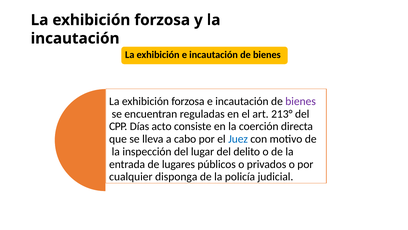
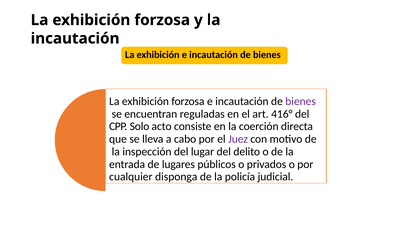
213°: 213° -> 416°
Días: Días -> Solo
Juez colour: blue -> purple
